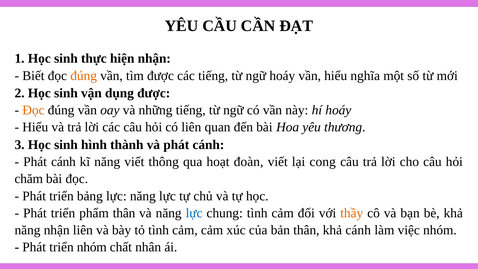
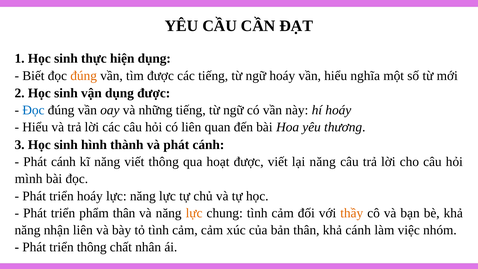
hiện nhận: nhận -> dụng
Đọc at (33, 110) colour: orange -> blue
hoạt đoàn: đoàn -> được
lại cong: cong -> năng
chăm: chăm -> mình
triển bảng: bảng -> hoáy
lực at (194, 213) colour: blue -> orange
triển nhóm: nhóm -> thông
